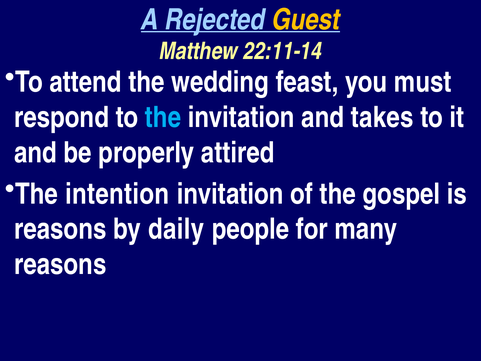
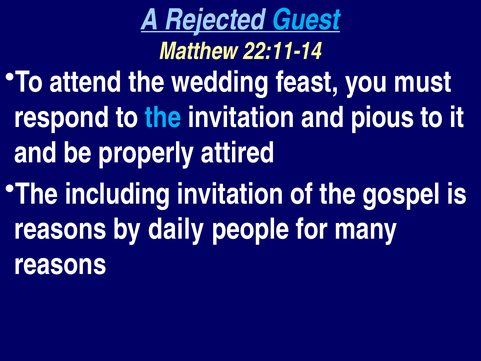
Guest colour: yellow -> light blue
takes: takes -> pious
intention: intention -> including
